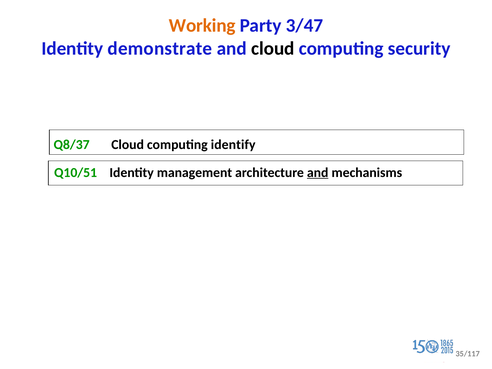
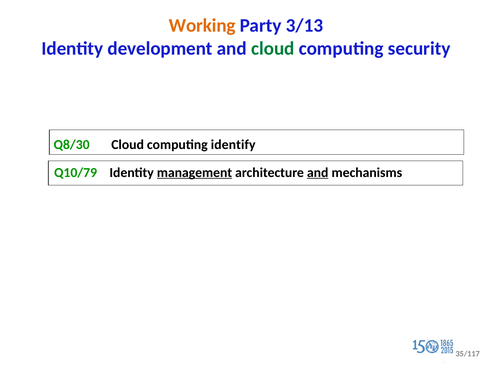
3/47: 3/47 -> 3/13
demonstrate: demonstrate -> development
cloud at (273, 49) colour: black -> green
Q8/37: Q8/37 -> Q8/30
Q10/51: Q10/51 -> Q10/79
management underline: none -> present
